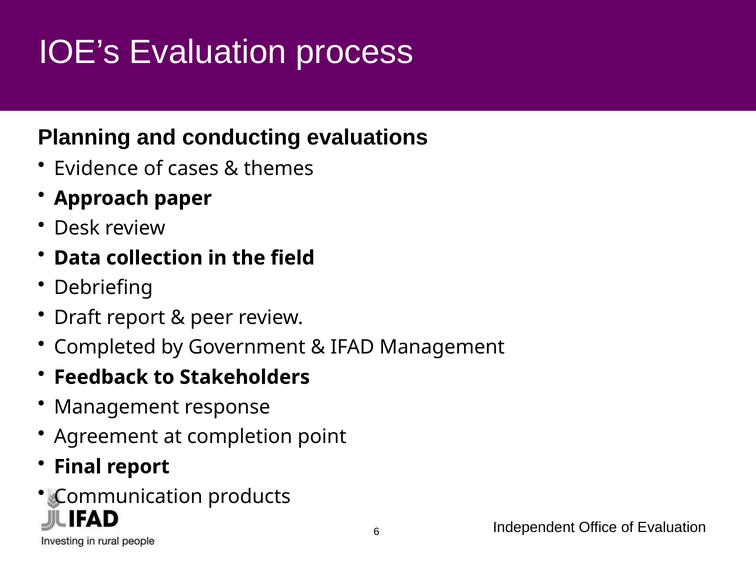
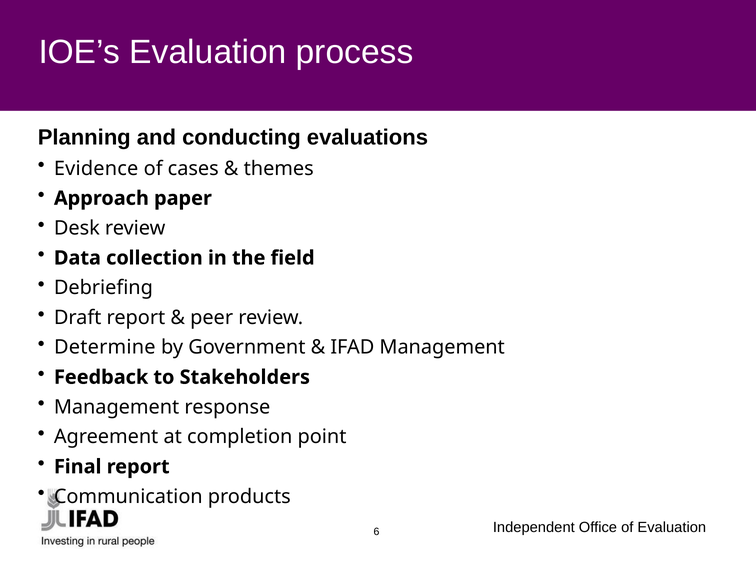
Completed: Completed -> Determine
